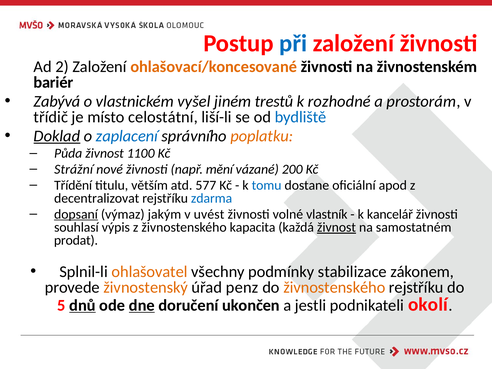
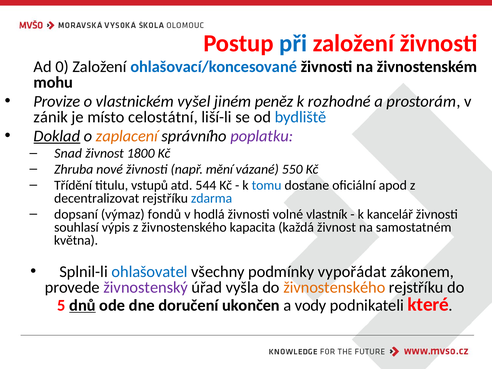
2: 2 -> 0
ohlašovací/koncesované colour: orange -> blue
bariér: bariér -> mohu
Zabývá: Zabývá -> Provize
trestů: trestů -> peněz
třídič: třídič -> zánik
zaplacení colour: blue -> orange
poplatku colour: orange -> purple
Půda: Půda -> Snad
1100: 1100 -> 1800
Strážní: Strážní -> Zhruba
200: 200 -> 550
větším: větším -> vstupů
577: 577 -> 544
dopsaní underline: present -> none
jakým: jakým -> fondů
uvést: uvést -> hodlá
živnost at (336, 227) underline: present -> none
prodat: prodat -> května
ohlašovatel colour: orange -> blue
stabilizace: stabilizace -> vypořádat
živnostenský colour: orange -> purple
penz: penz -> vyšla
dne underline: present -> none
jestli: jestli -> vody
okolí: okolí -> které
